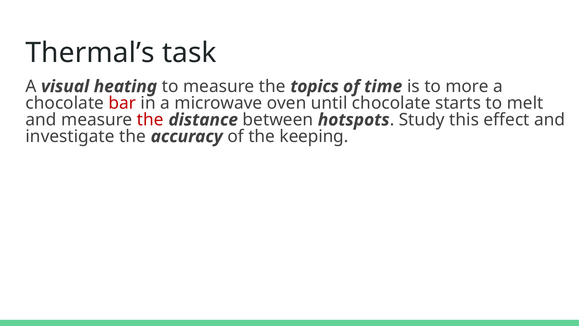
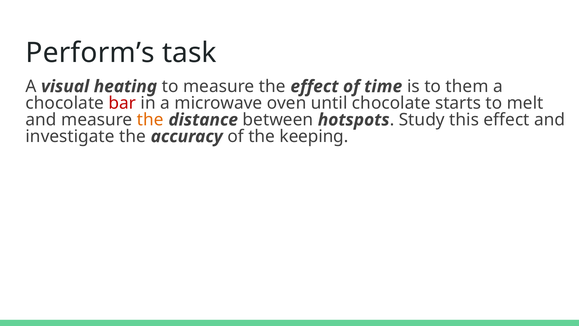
Thermal’s: Thermal’s -> Perform’s
the topics: topics -> effect
more: more -> them
the at (150, 120) colour: red -> orange
